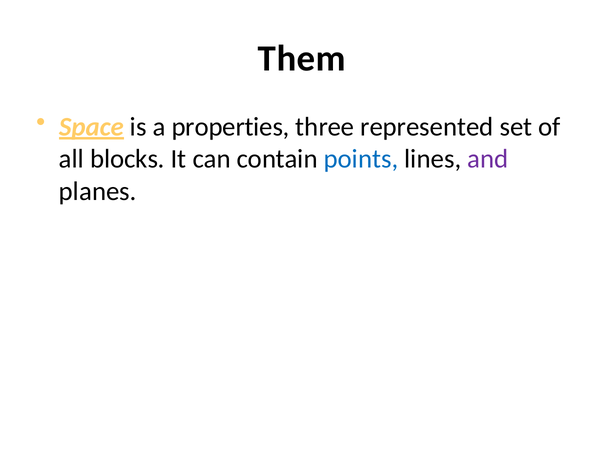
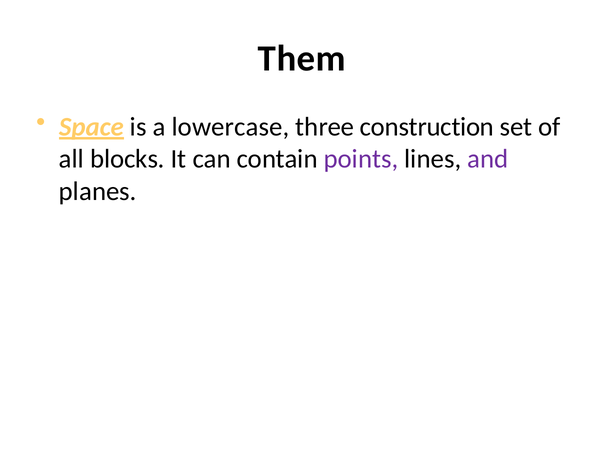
properties: properties -> lowercase
represented: represented -> construction
points colour: blue -> purple
